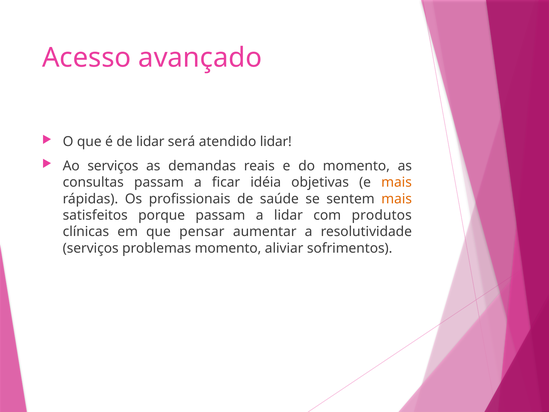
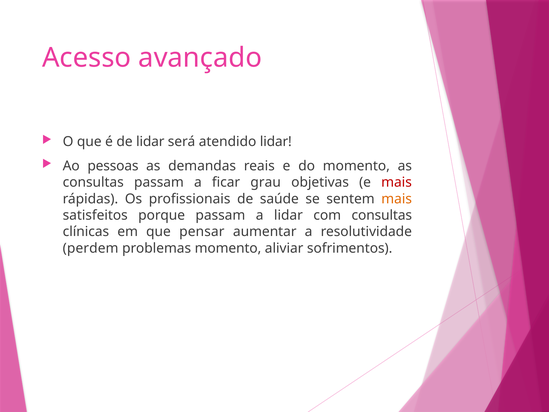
Ao serviços: serviços -> pessoas
idéia: idéia -> grau
mais at (397, 182) colour: orange -> red
com produtos: produtos -> consultas
serviços at (91, 248): serviços -> perdem
